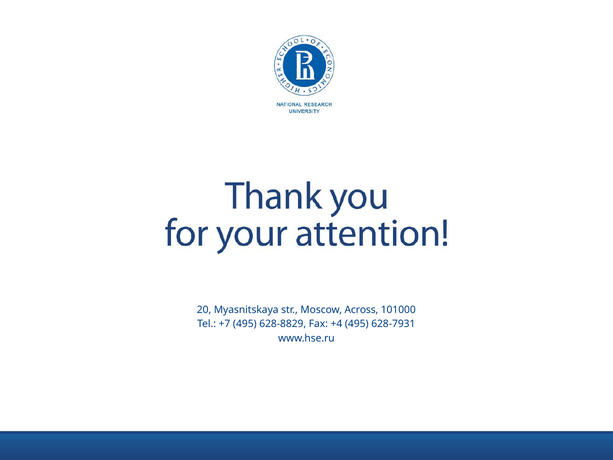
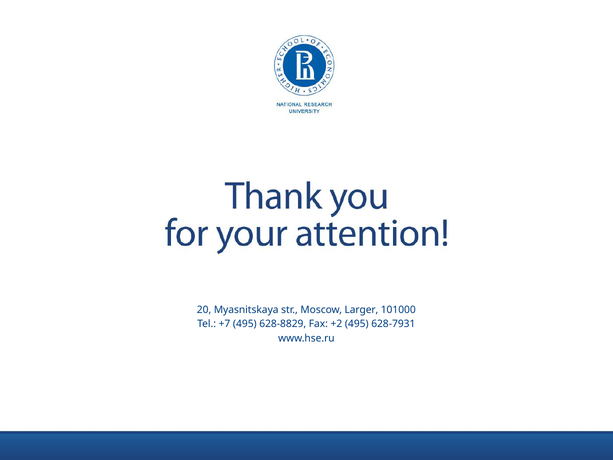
Across: Across -> Larger
+4: +4 -> +2
